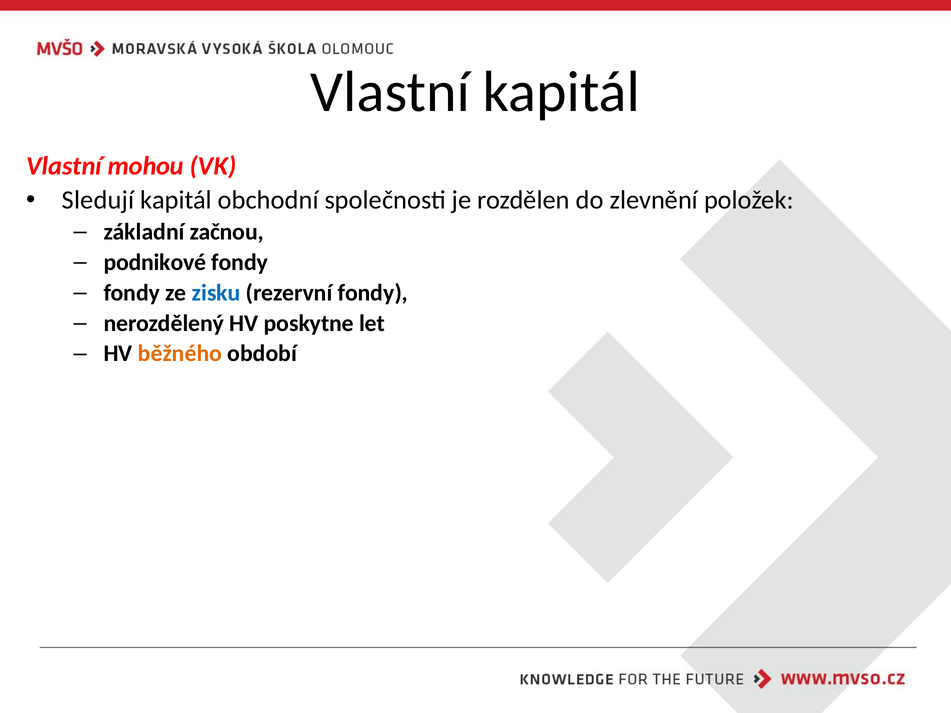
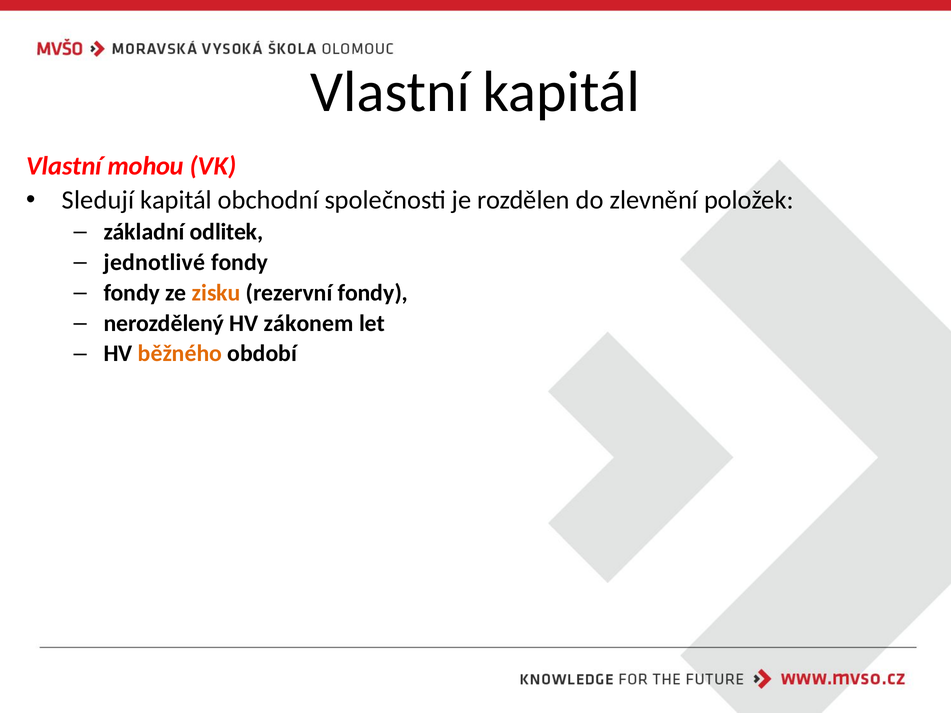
začnou: začnou -> odlitek
podnikové: podnikové -> jednotlivé
zisku colour: blue -> orange
poskytne: poskytne -> zákonem
